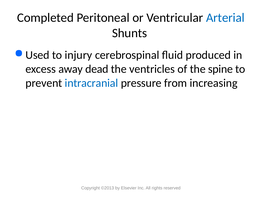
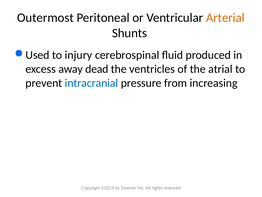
Completed: Completed -> Outermost
Arterial colour: blue -> orange
spine: spine -> atrial
